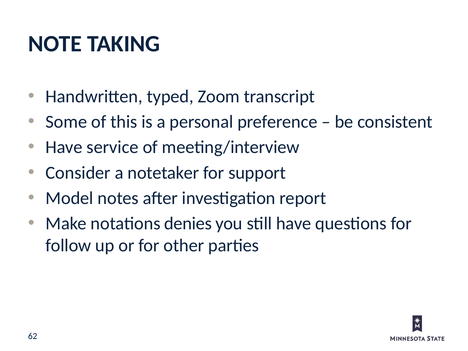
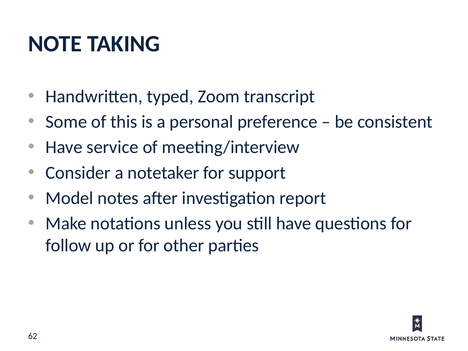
denies: denies -> unless
